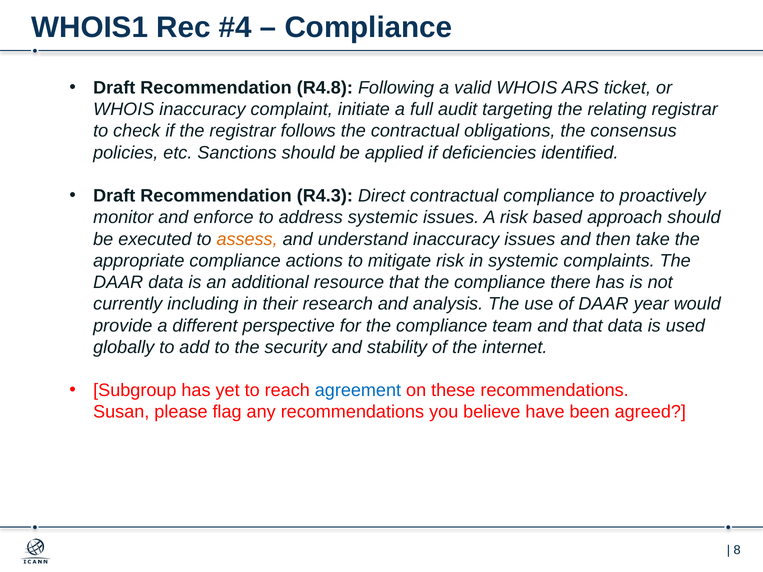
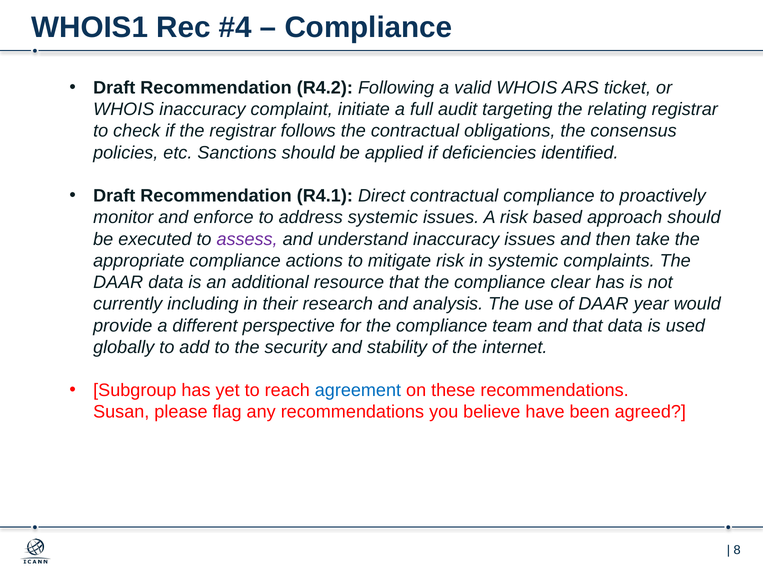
R4.8: R4.8 -> R4.2
R4.3: R4.3 -> R4.1
assess colour: orange -> purple
there: there -> clear
